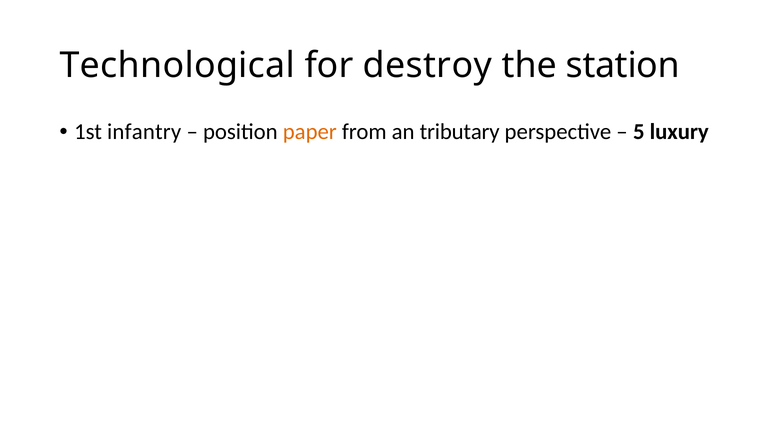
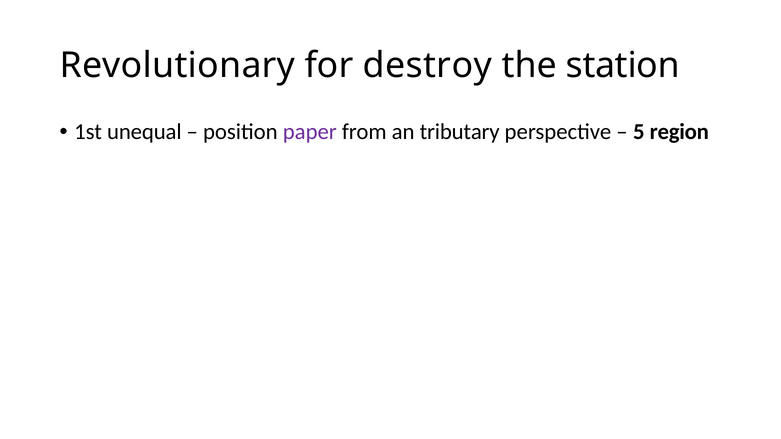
Technological: Technological -> Revolutionary
infantry: infantry -> unequal
paper colour: orange -> purple
luxury: luxury -> region
